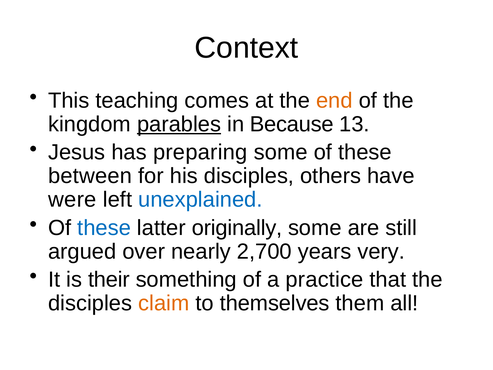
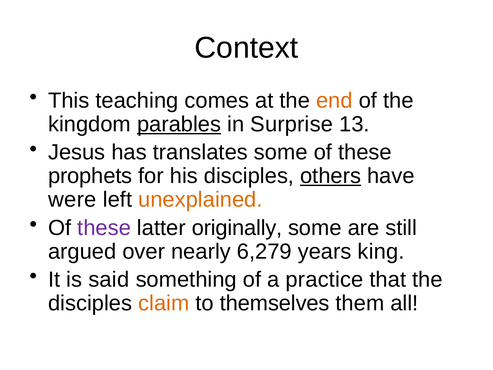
Because: Because -> Surprise
preparing: preparing -> translates
between: between -> prophets
others underline: none -> present
unexplained colour: blue -> orange
these at (104, 228) colour: blue -> purple
2,700: 2,700 -> 6,279
very: very -> king
their: their -> said
